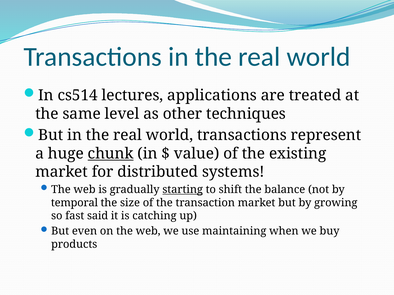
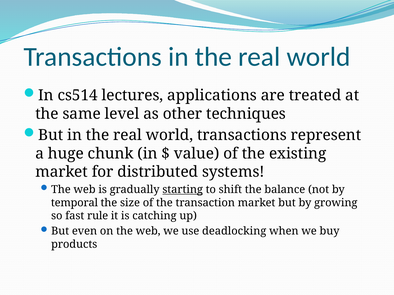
chunk underline: present -> none
said: said -> rule
maintaining: maintaining -> deadlocking
